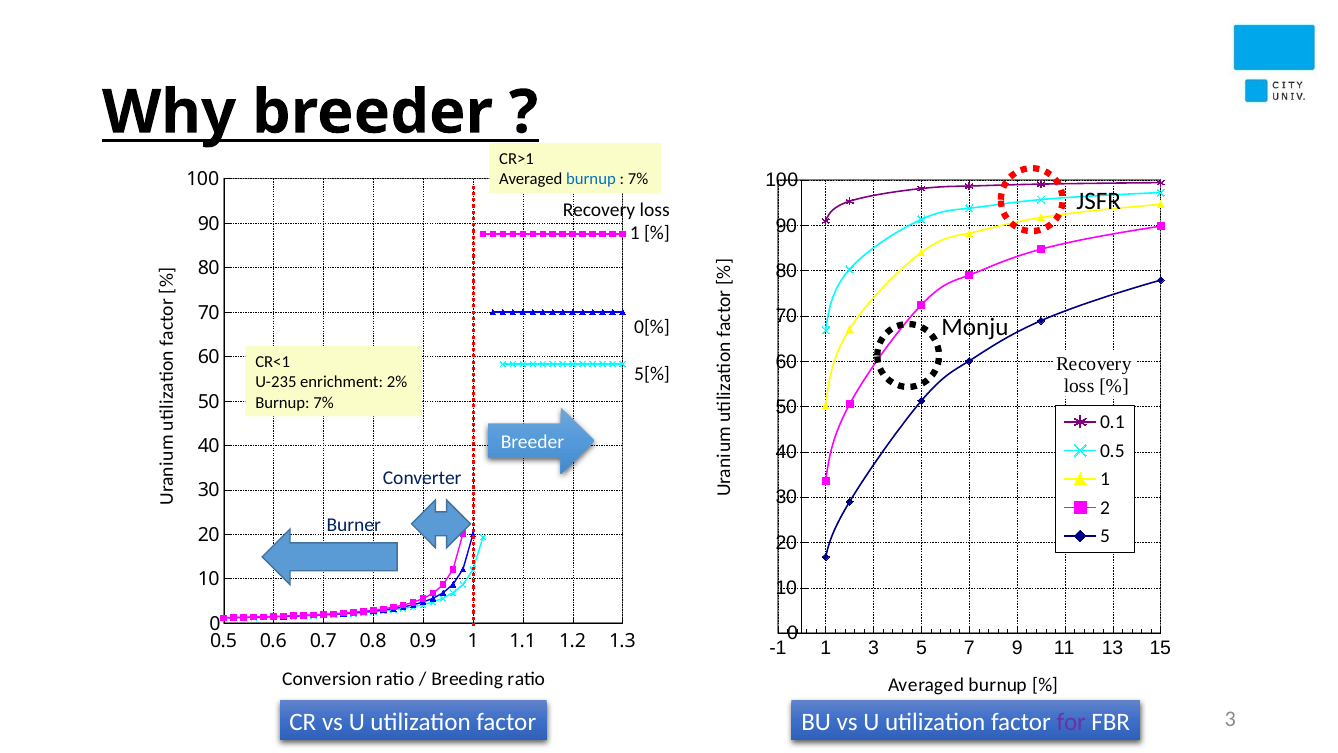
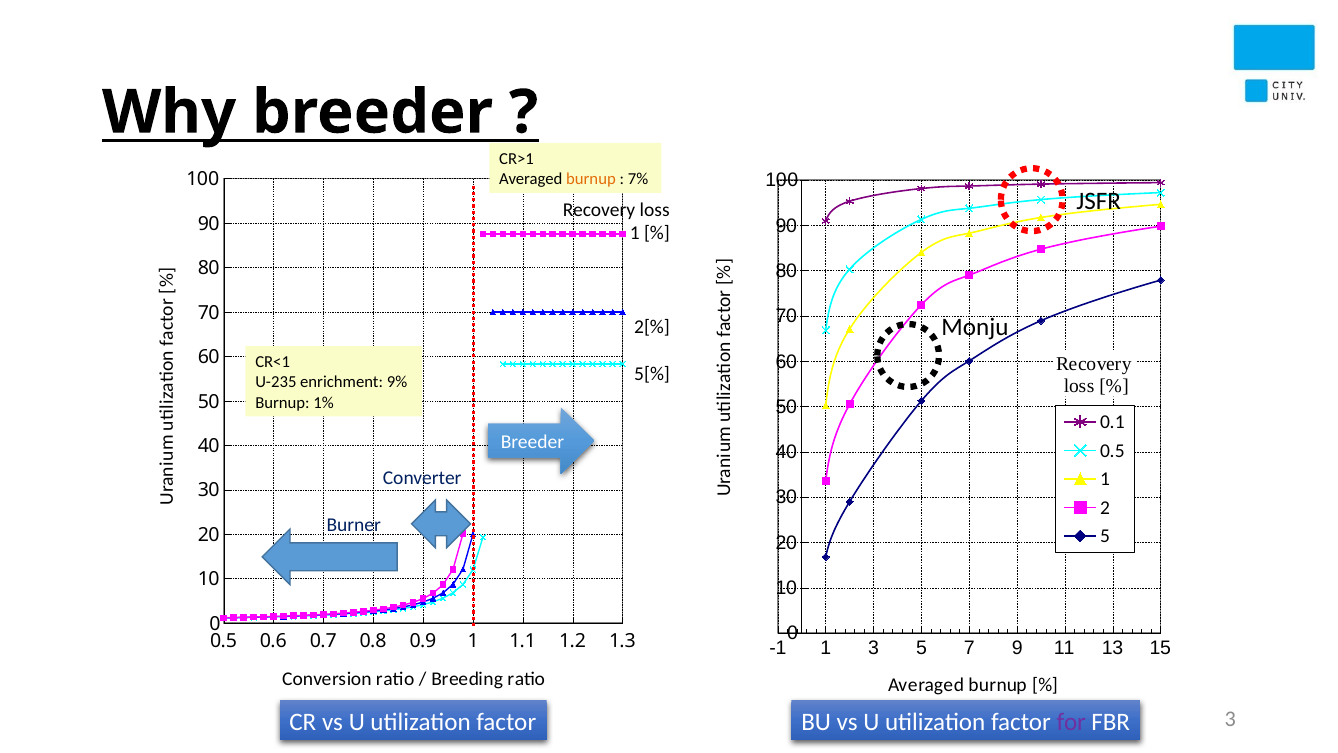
burnup at (591, 179) colour: blue -> orange
0[%: 0[% -> 2[%
2%: 2% -> 9%
Burnup 7%: 7% -> 1%
